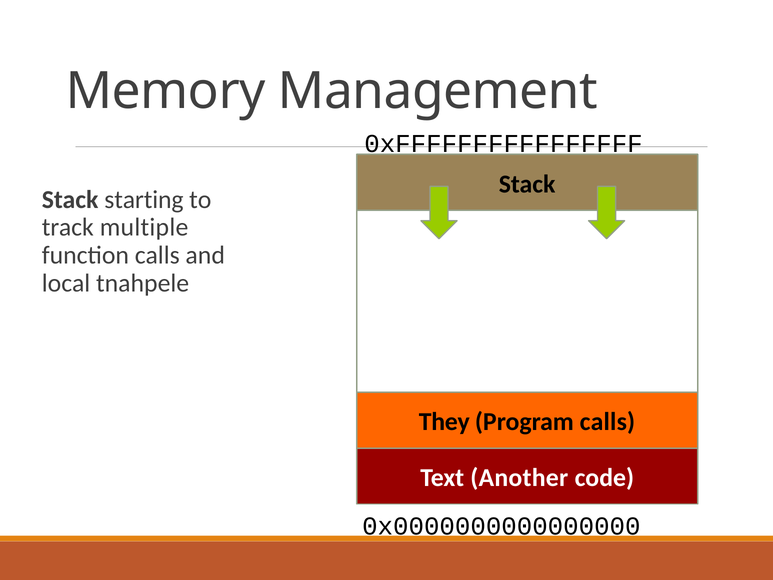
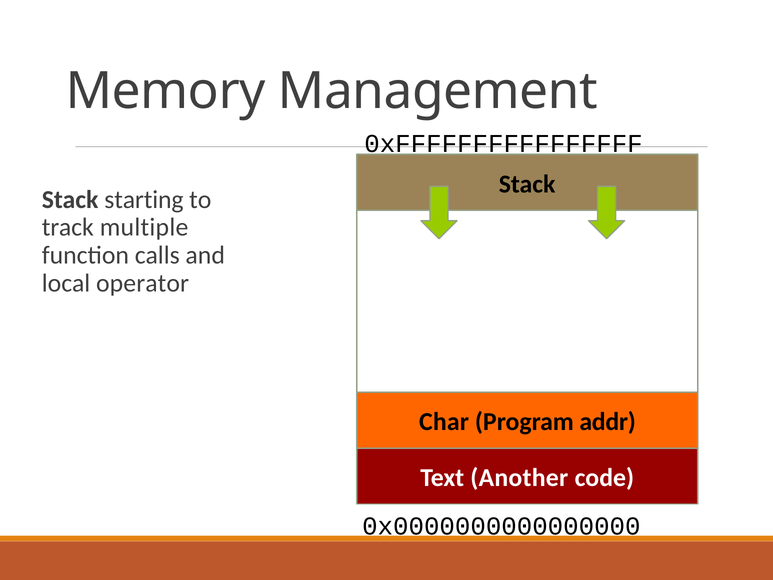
tnahpele: tnahpele -> operator
They: They -> Char
Program calls: calls -> addr
